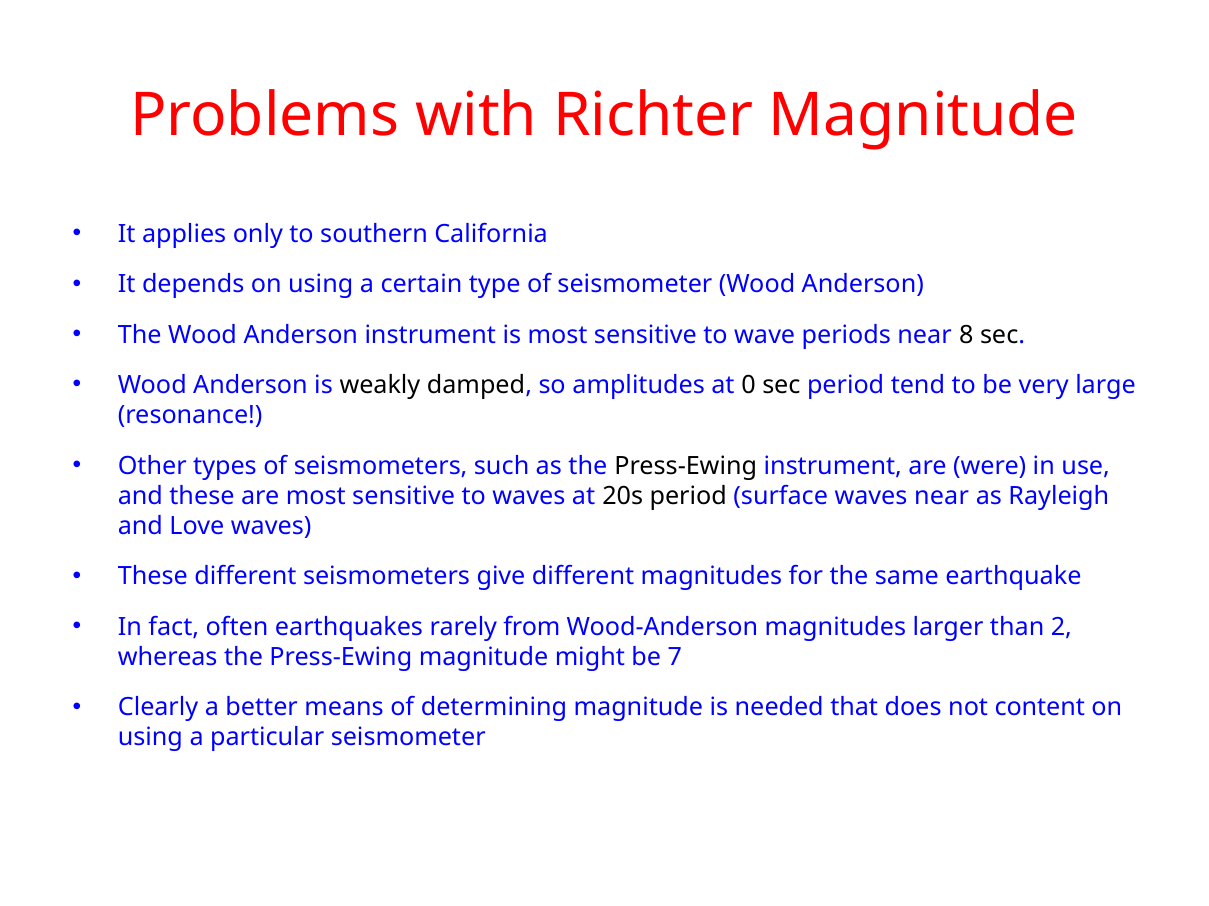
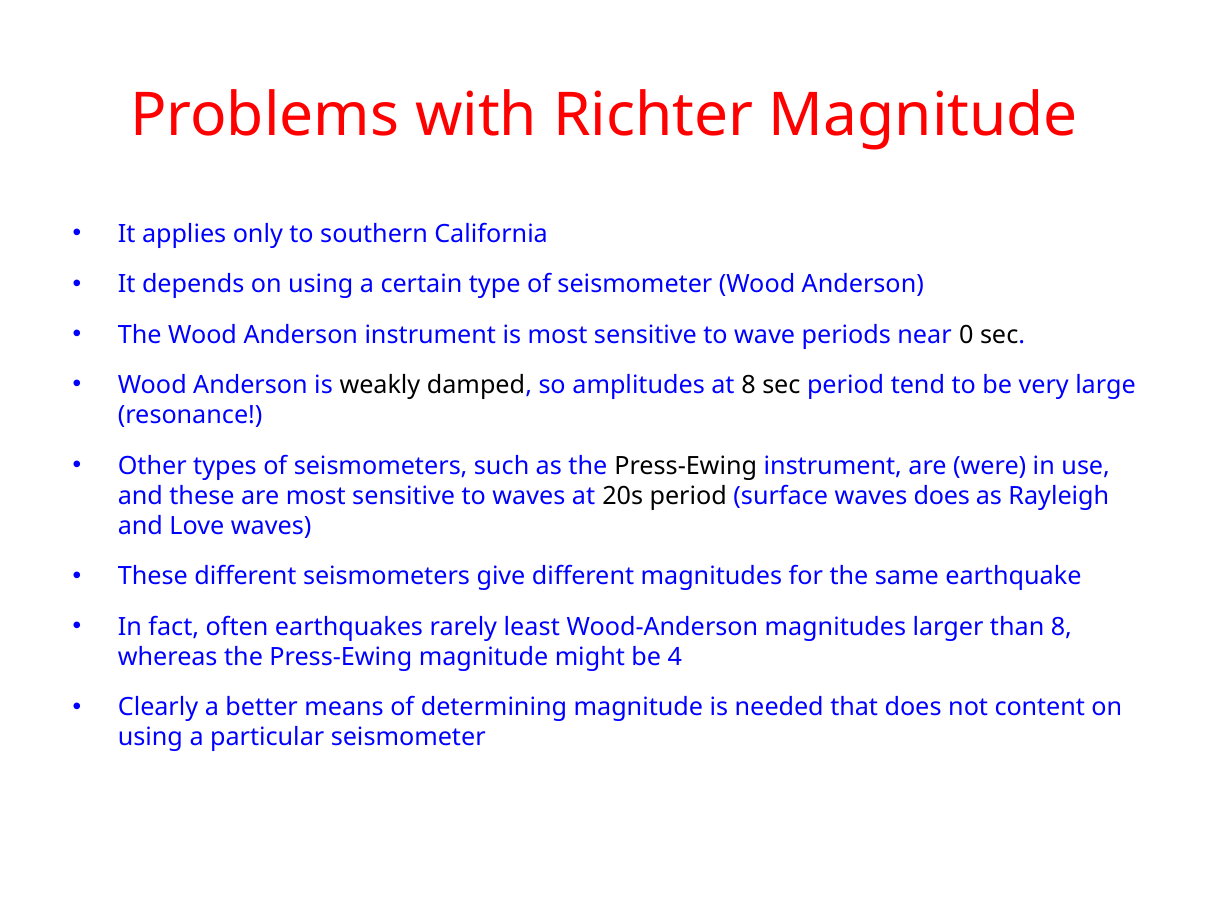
8: 8 -> 0
at 0: 0 -> 8
waves near: near -> does
from: from -> least
than 2: 2 -> 8
7: 7 -> 4
